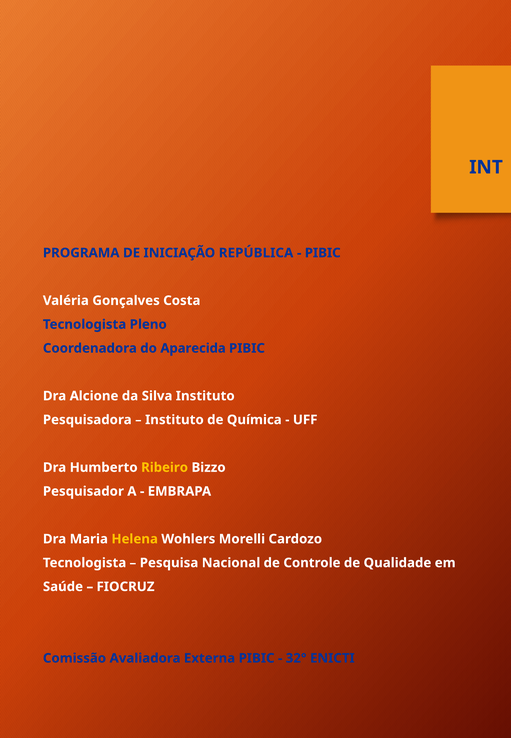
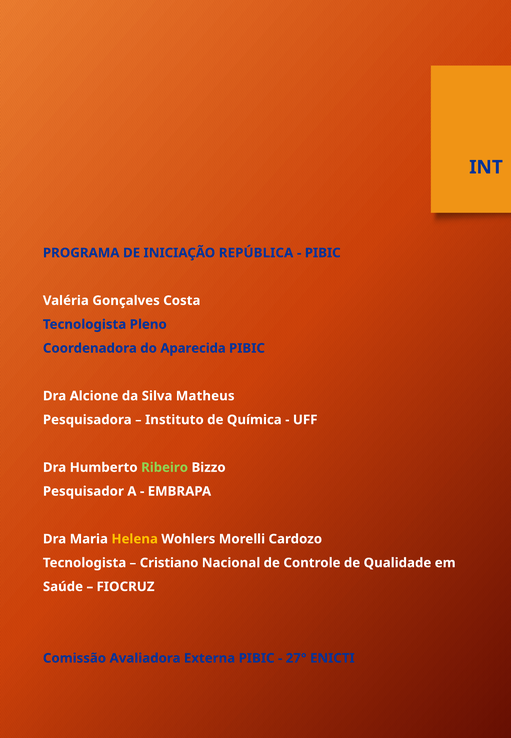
Silva Instituto: Instituto -> Matheus
Ribeiro colour: yellow -> light green
Pesquisa: Pesquisa -> Cristiano
32°: 32° -> 27°
